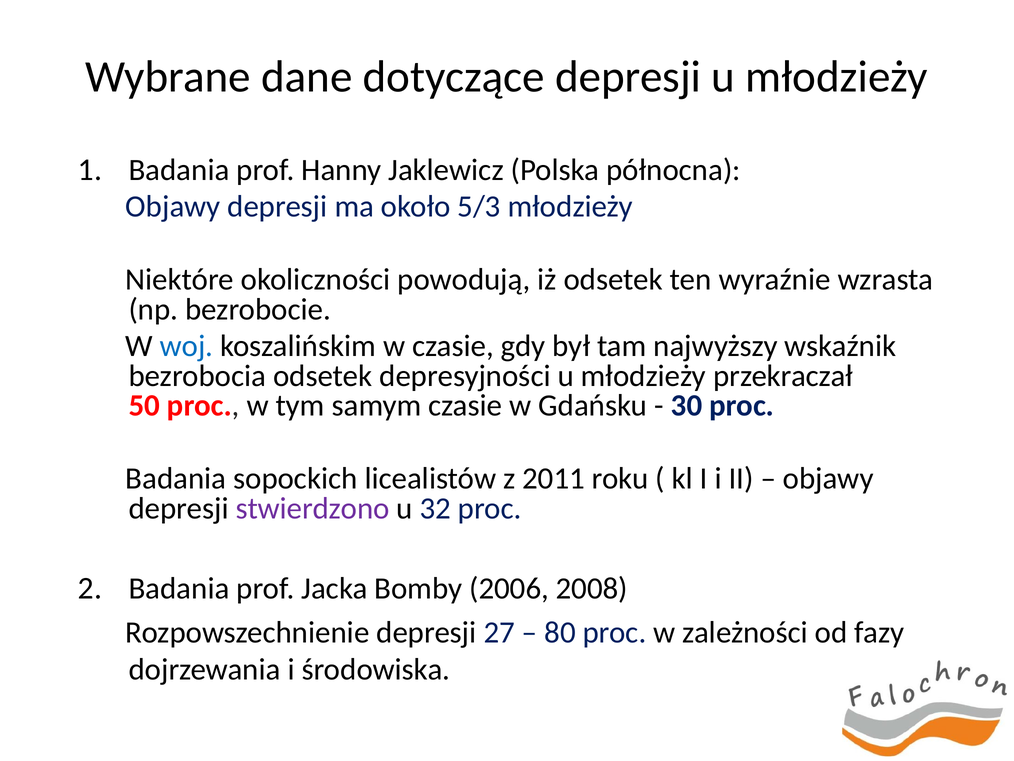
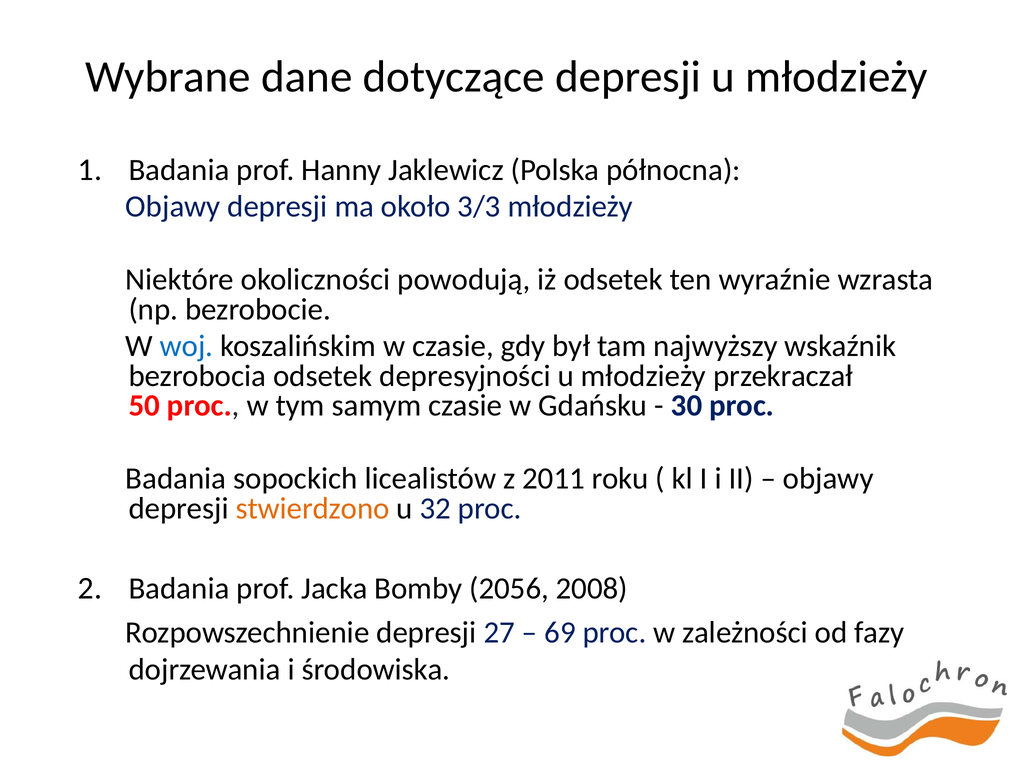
5/3: 5/3 -> 3/3
stwierdzono colour: purple -> orange
2006: 2006 -> 2056
80: 80 -> 69
